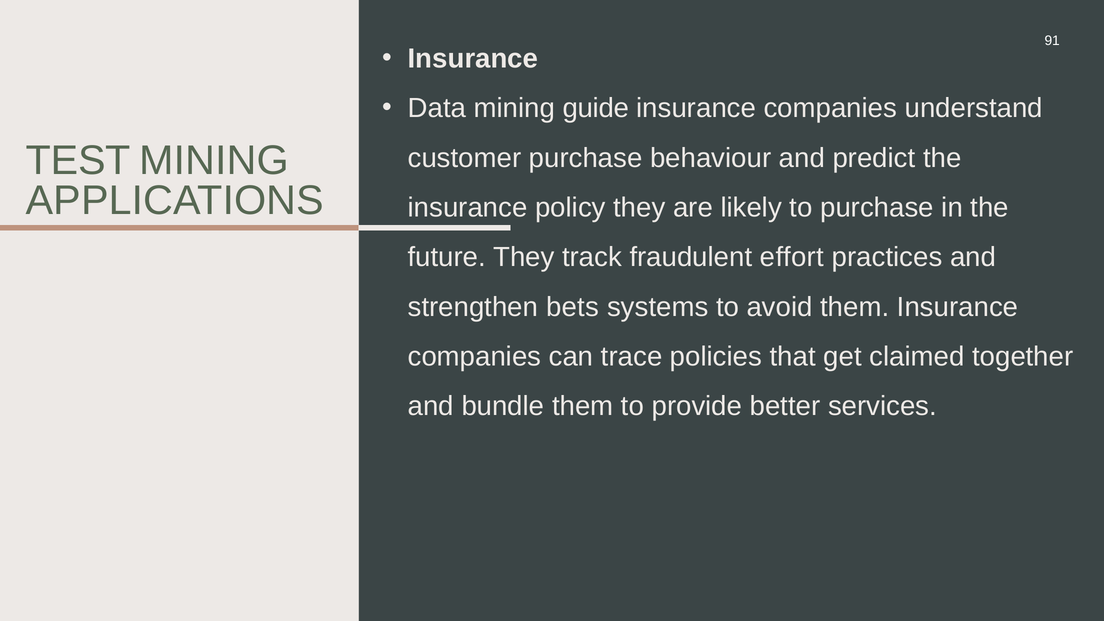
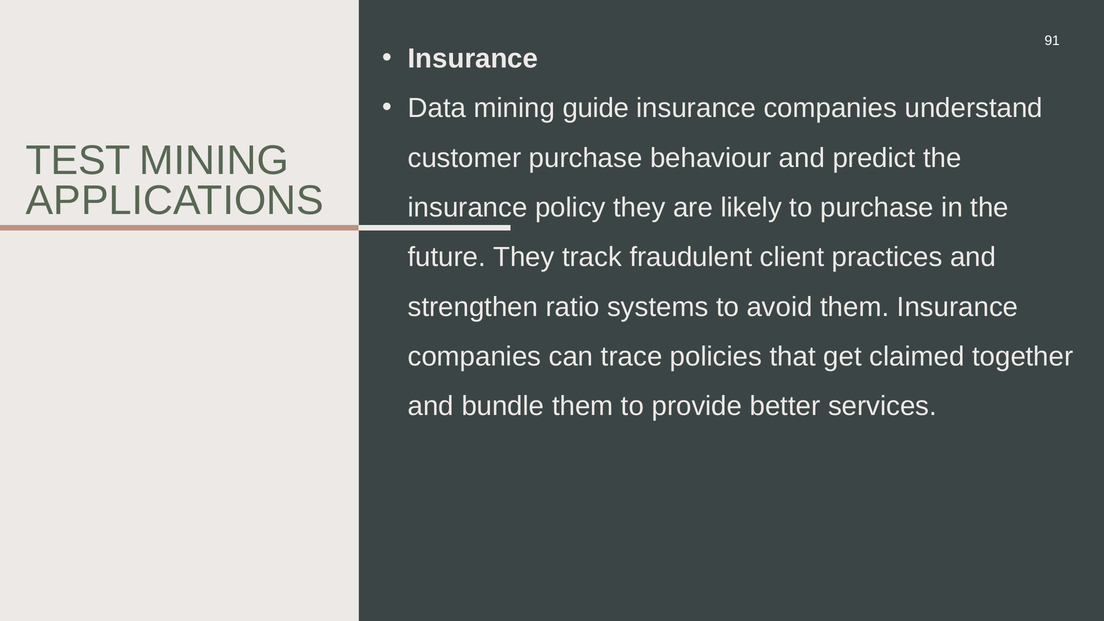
effort: effort -> client
bets: bets -> ratio
